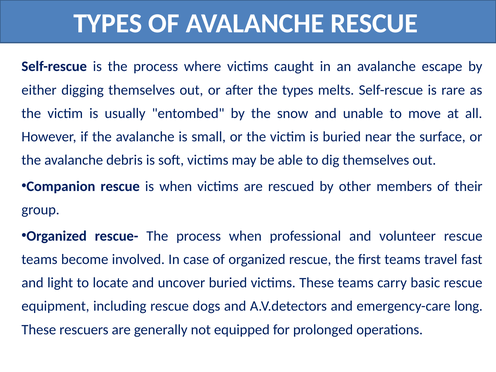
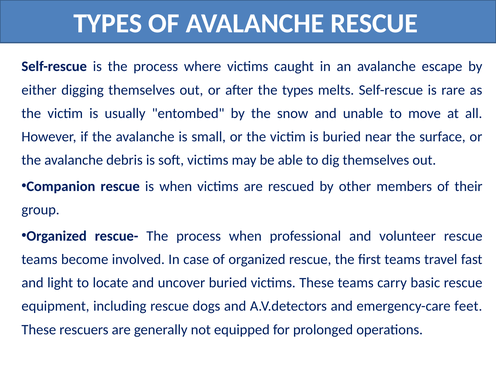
long: long -> feet
